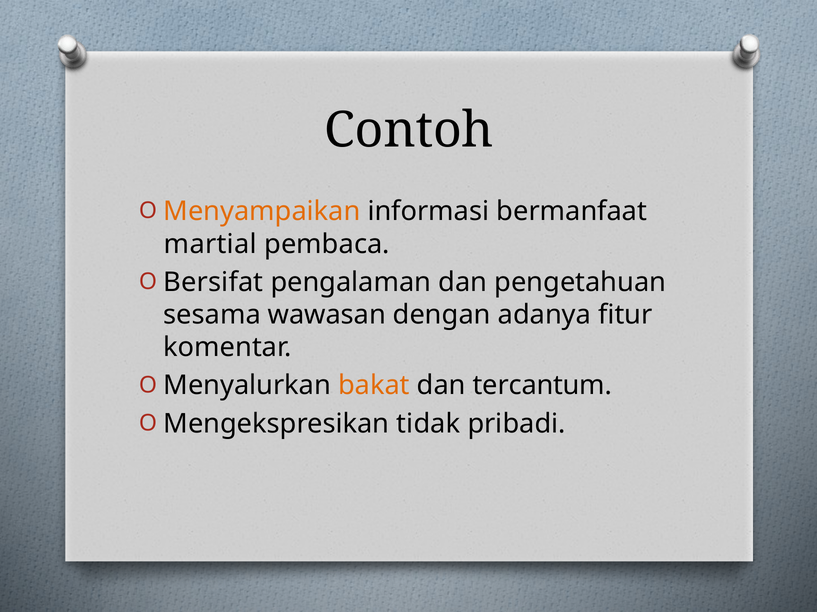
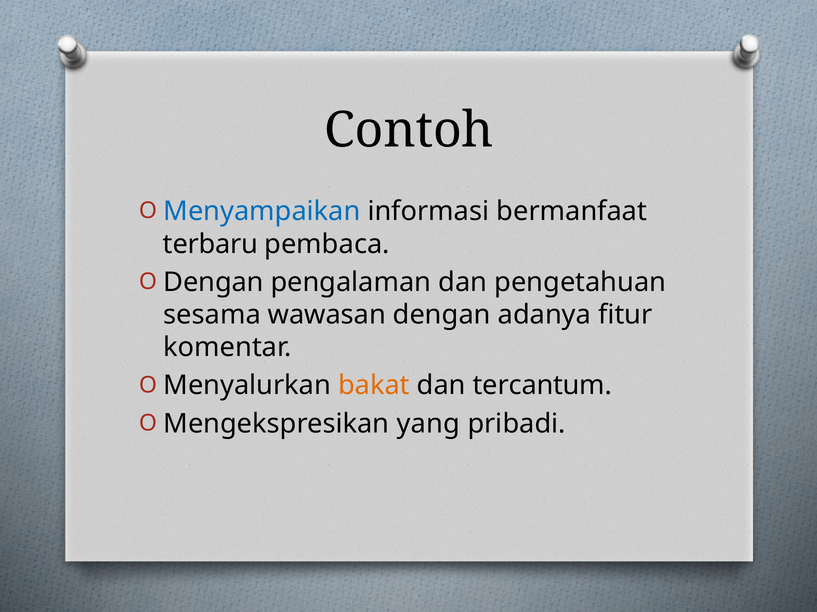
Menyampaikan colour: orange -> blue
martial: martial -> terbaru
Bersifat at (213, 282): Bersifat -> Dengan
tidak: tidak -> yang
